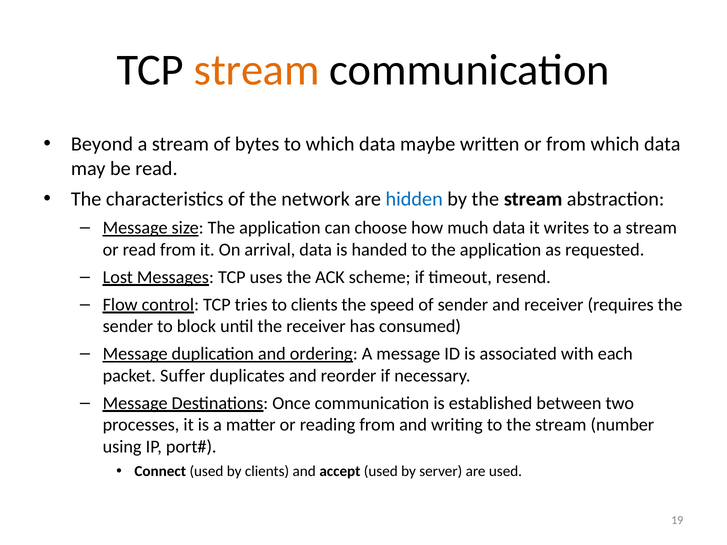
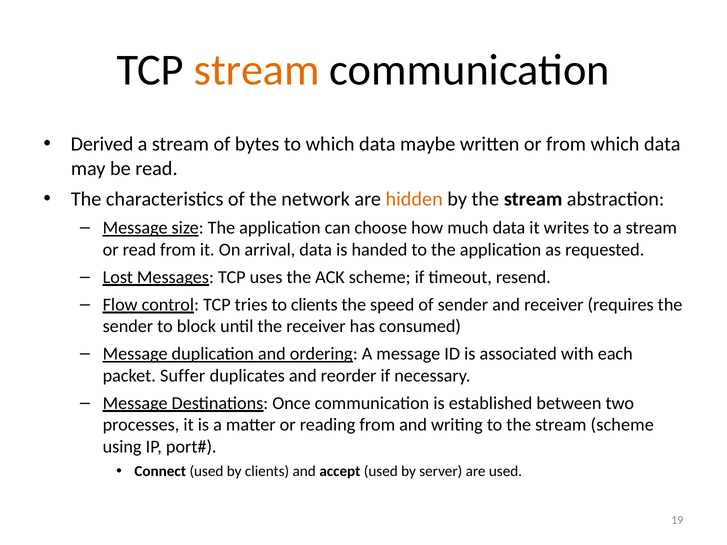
Beyond: Beyond -> Derived
hidden colour: blue -> orange
stream number: number -> scheme
